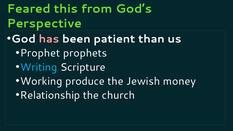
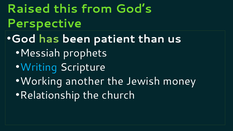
Feared: Feared -> Raised
has colour: pink -> light green
Prophet: Prophet -> Messiah
produce: produce -> another
